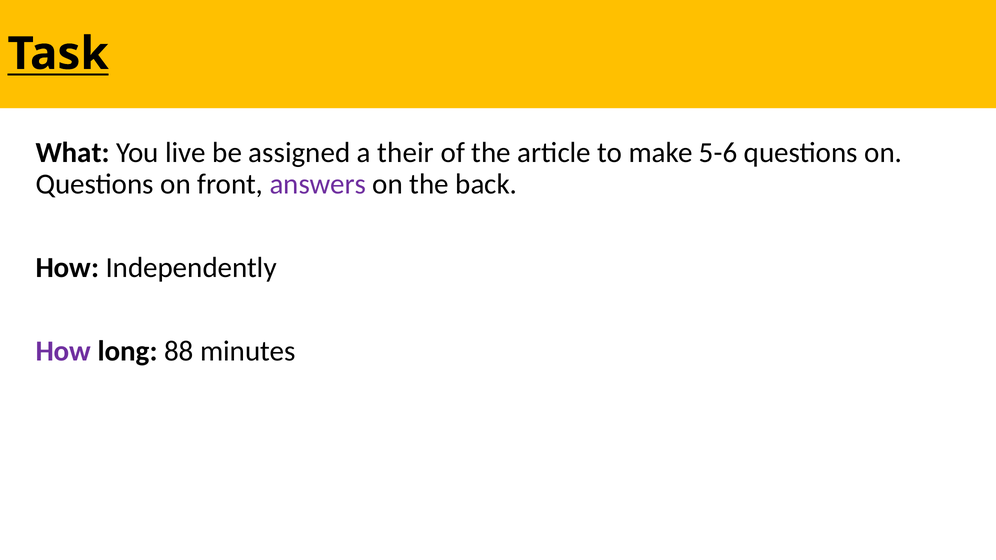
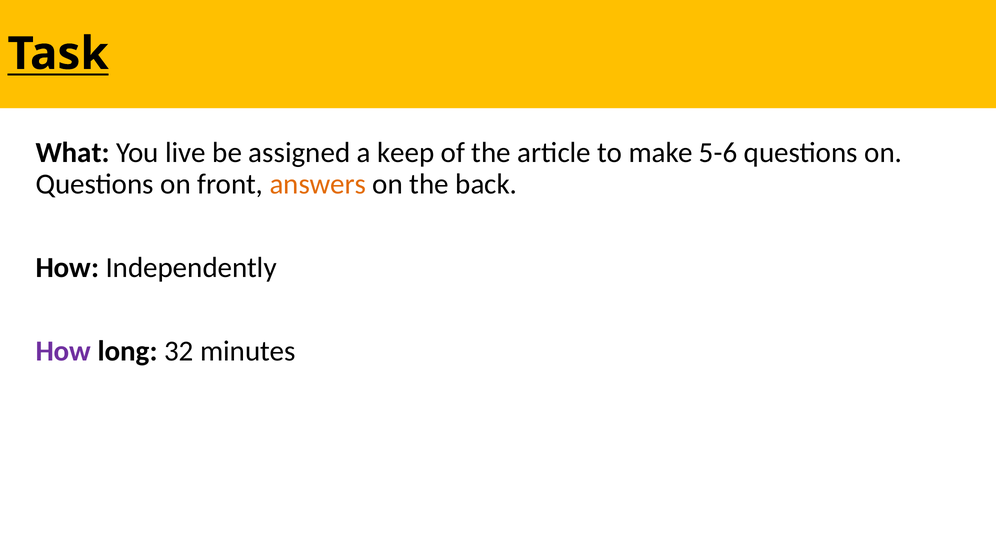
their: their -> keep
answers colour: purple -> orange
88: 88 -> 32
